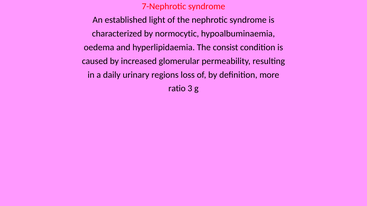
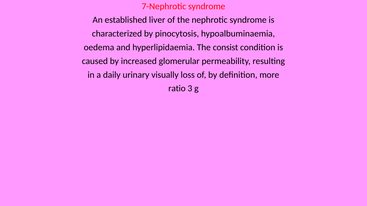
light: light -> liver
normocytic: normocytic -> pinocytosis
regions: regions -> visually
